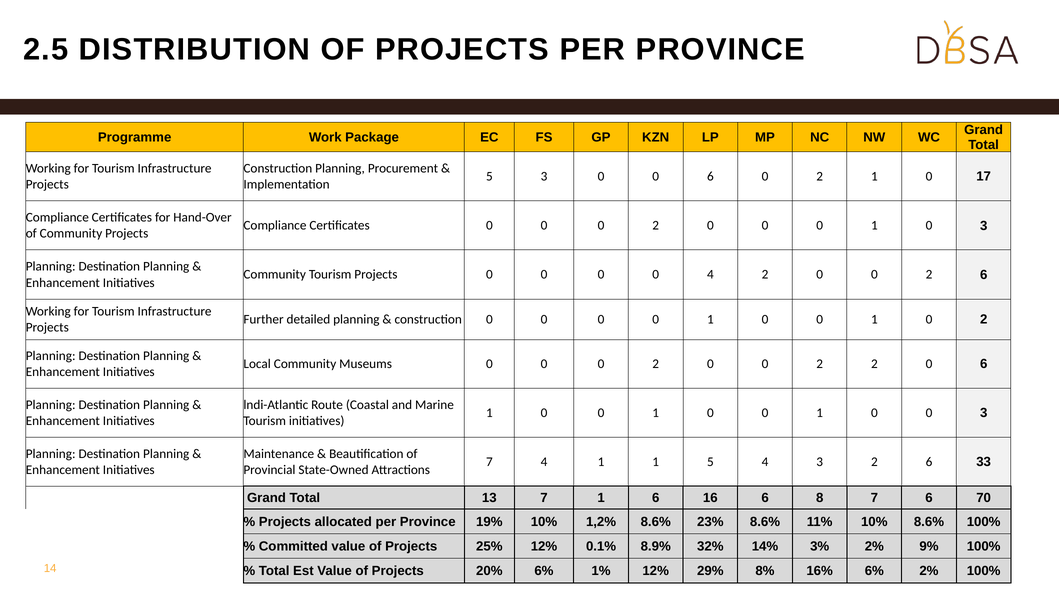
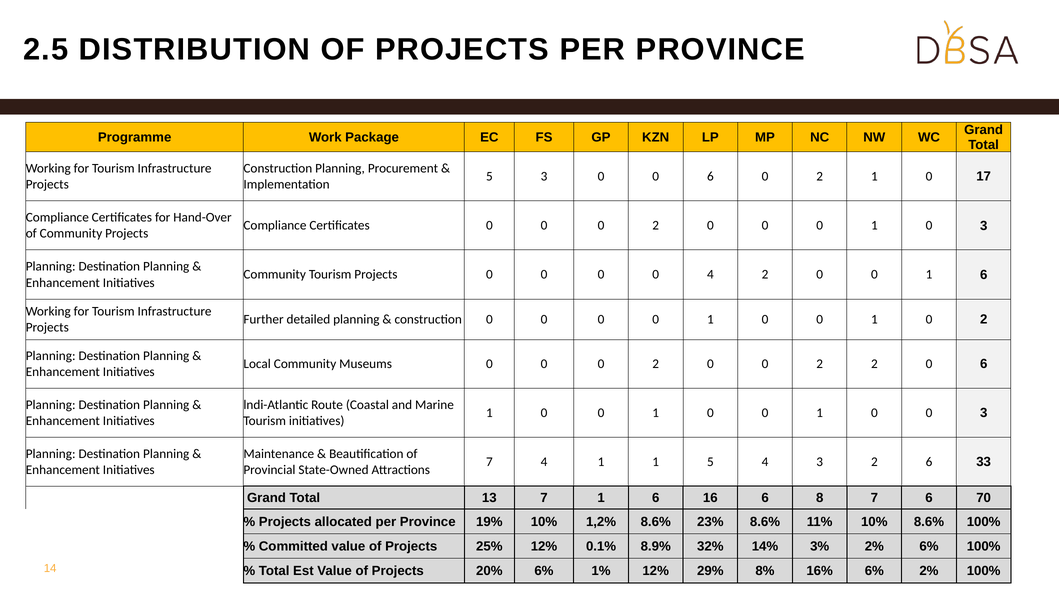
2 at (929, 274): 2 -> 1
2% 9%: 9% -> 6%
